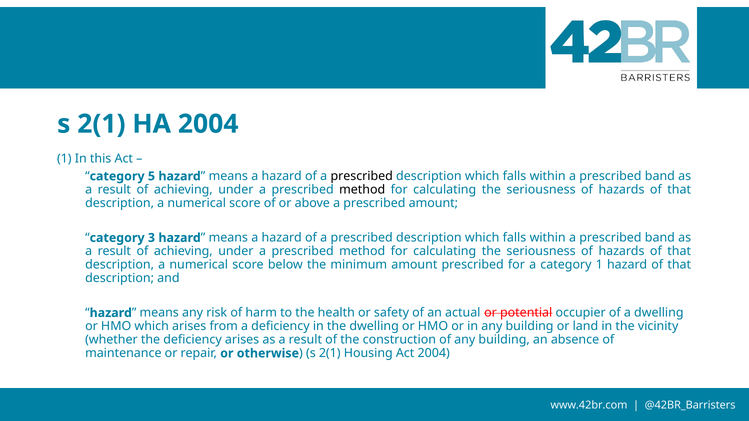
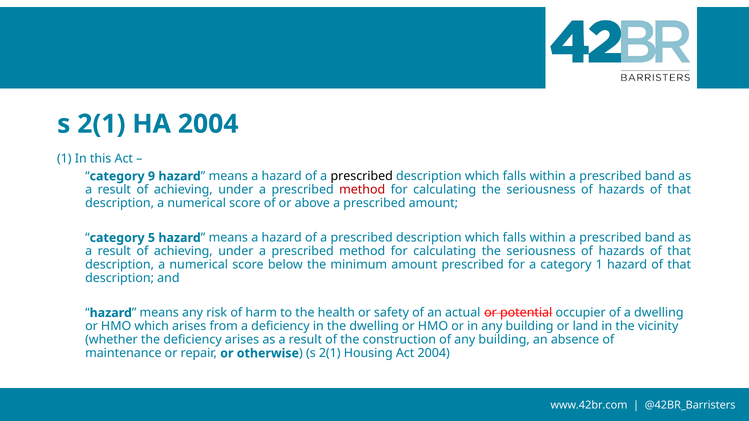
5: 5 -> 9
method at (362, 190) colour: black -> red
3: 3 -> 5
